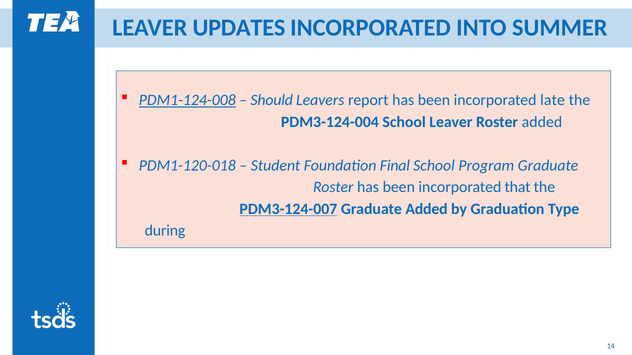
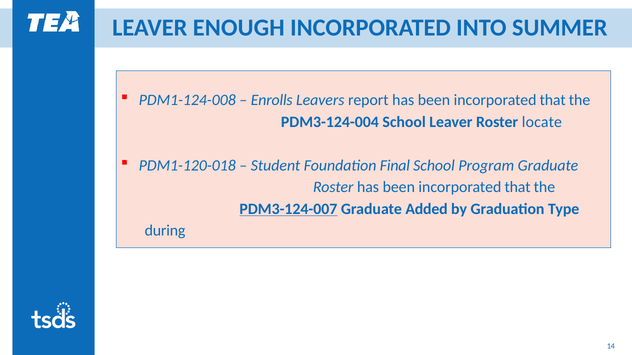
UPDATES: UPDATES -> ENOUGH
PDM1-124-008 underline: present -> none
Should: Should -> Enrolls
late at (553, 100): late -> that
Roster added: added -> locate
